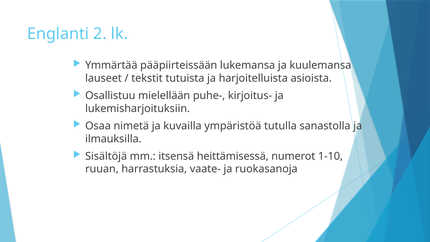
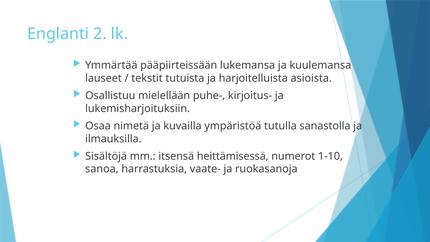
ruuan: ruuan -> sanoa
